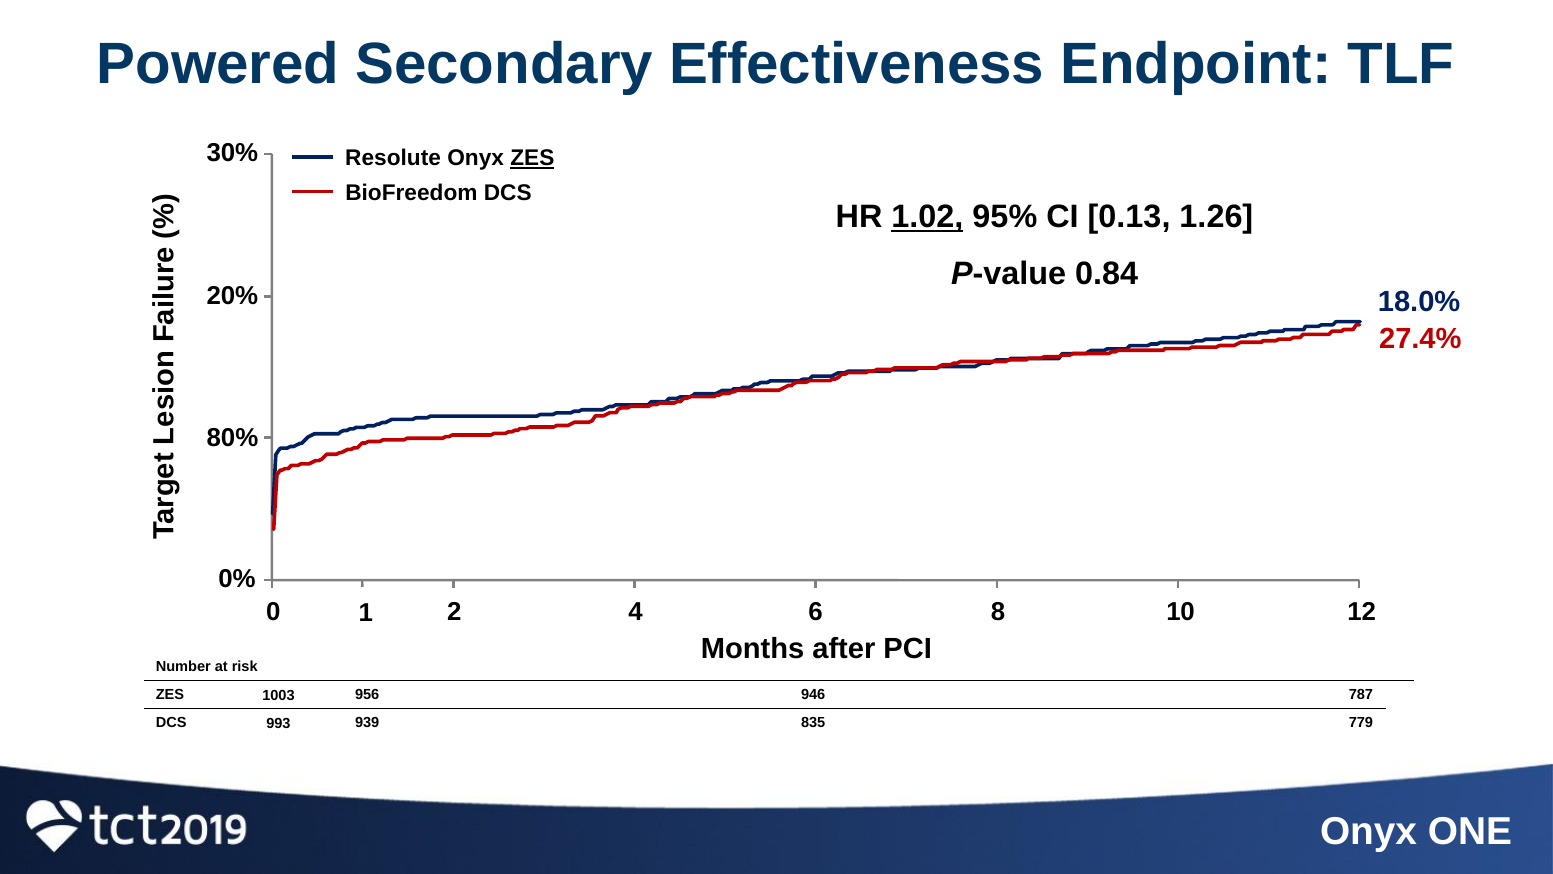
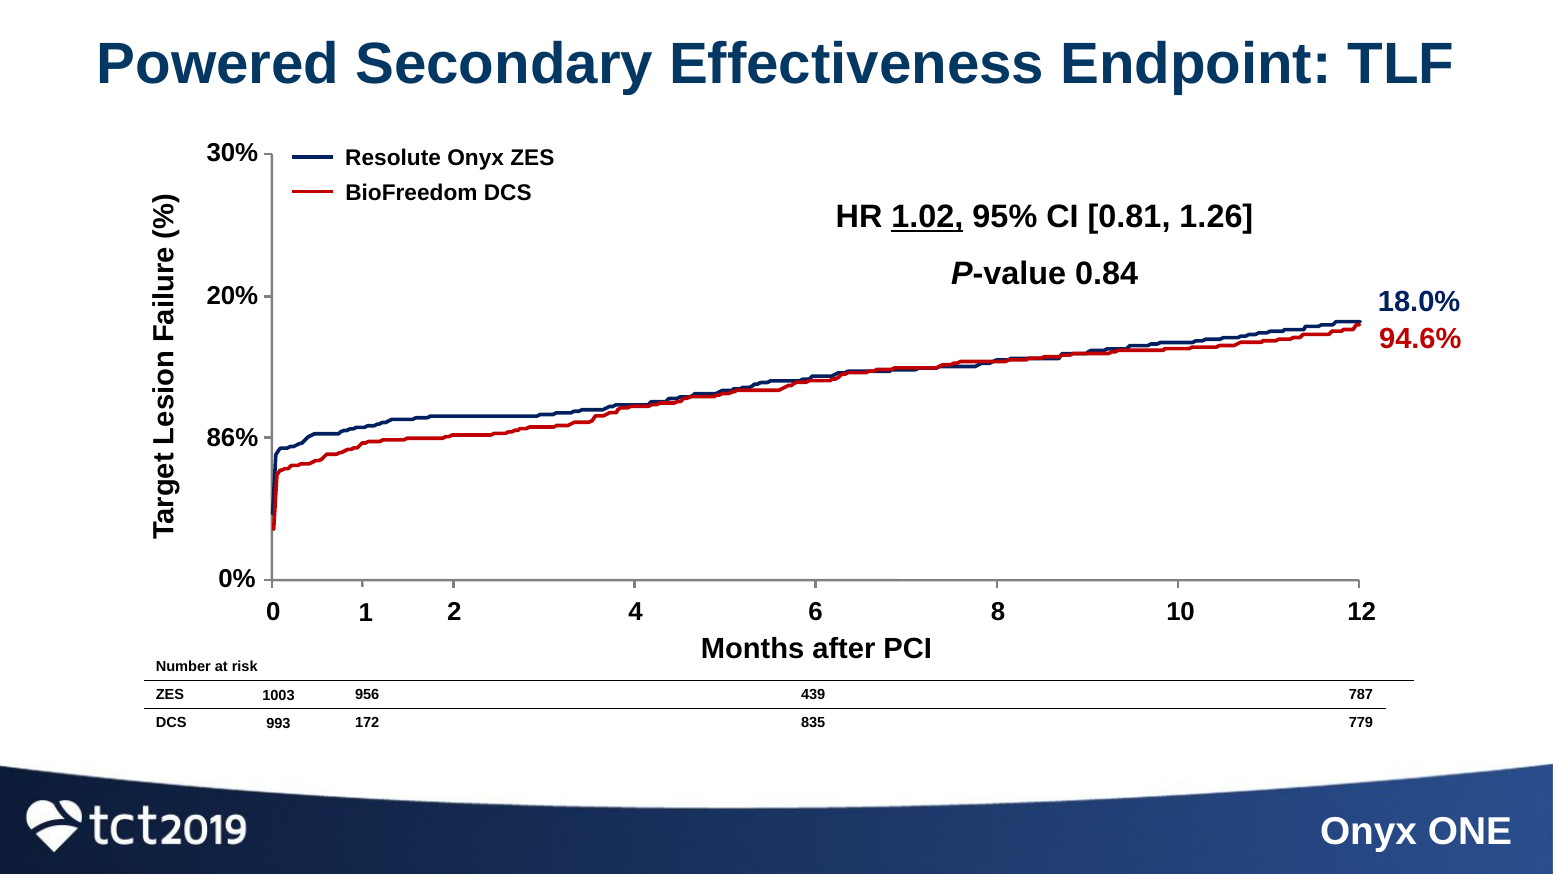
ZES at (532, 158) underline: present -> none
0.13: 0.13 -> 0.81
27.4%: 27.4% -> 94.6%
80%: 80% -> 86%
946: 946 -> 439
939: 939 -> 172
